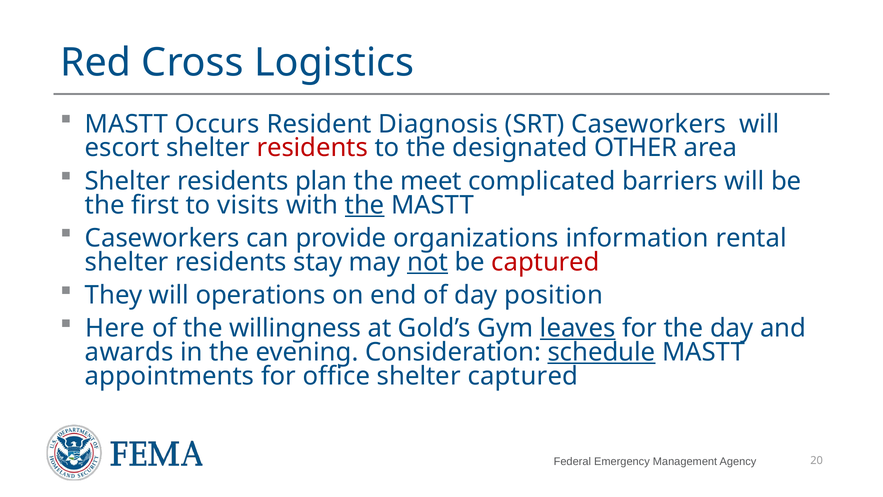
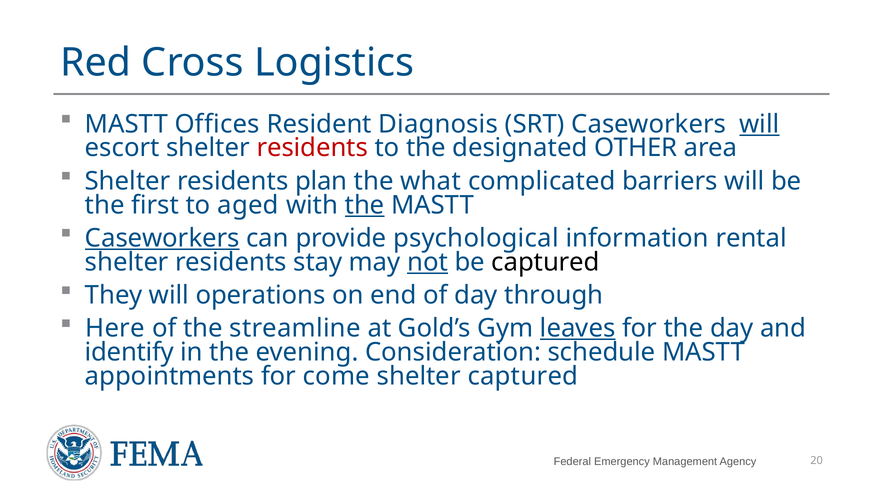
Occurs: Occurs -> Offices
will at (759, 124) underline: none -> present
meet: meet -> what
visits: visits -> aged
Caseworkers at (162, 238) underline: none -> present
organizations: organizations -> psychological
captured at (546, 262) colour: red -> black
position: position -> through
willingness: willingness -> streamline
awards: awards -> identify
schedule underline: present -> none
office: office -> come
